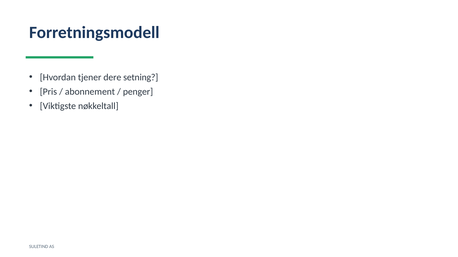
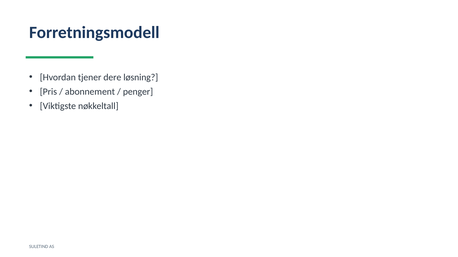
setning: setning -> løsning
